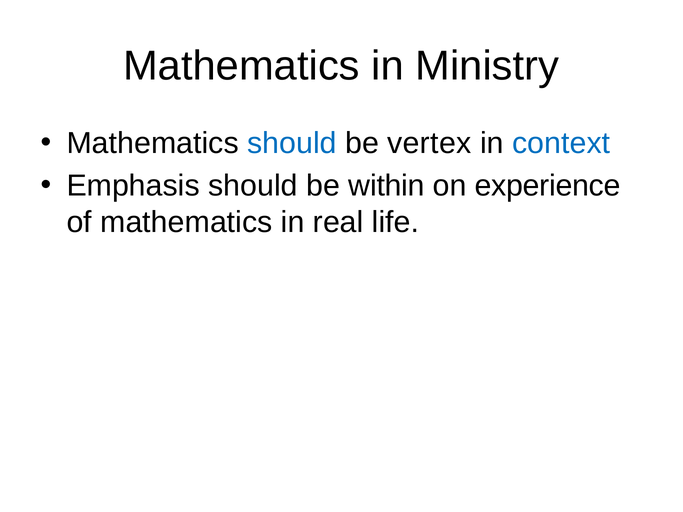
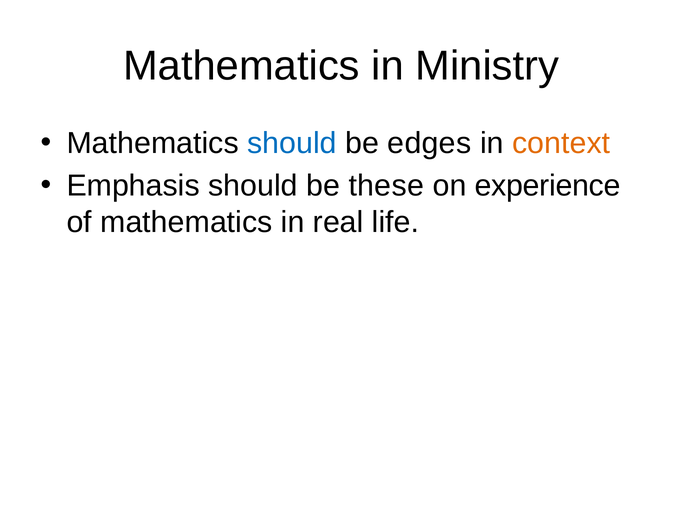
vertex: vertex -> edges
context colour: blue -> orange
within: within -> these
